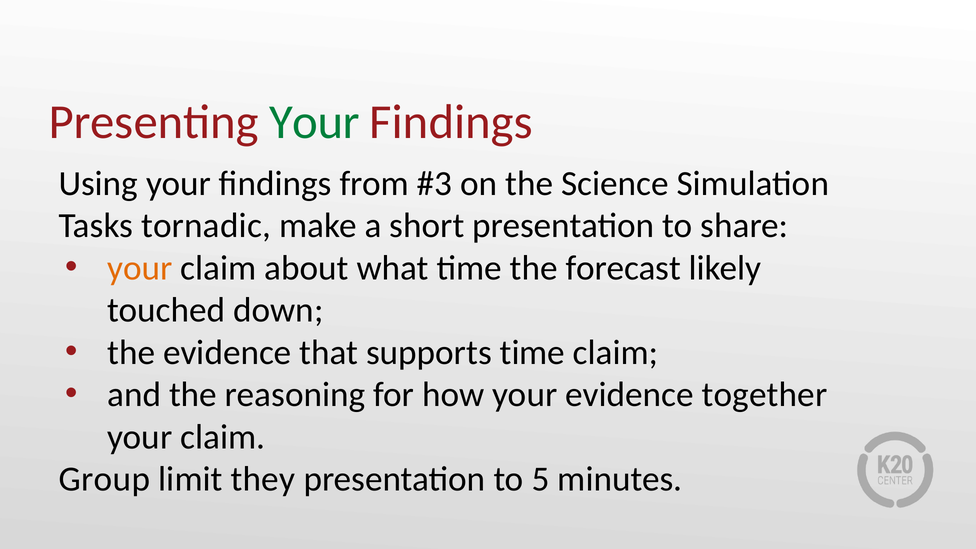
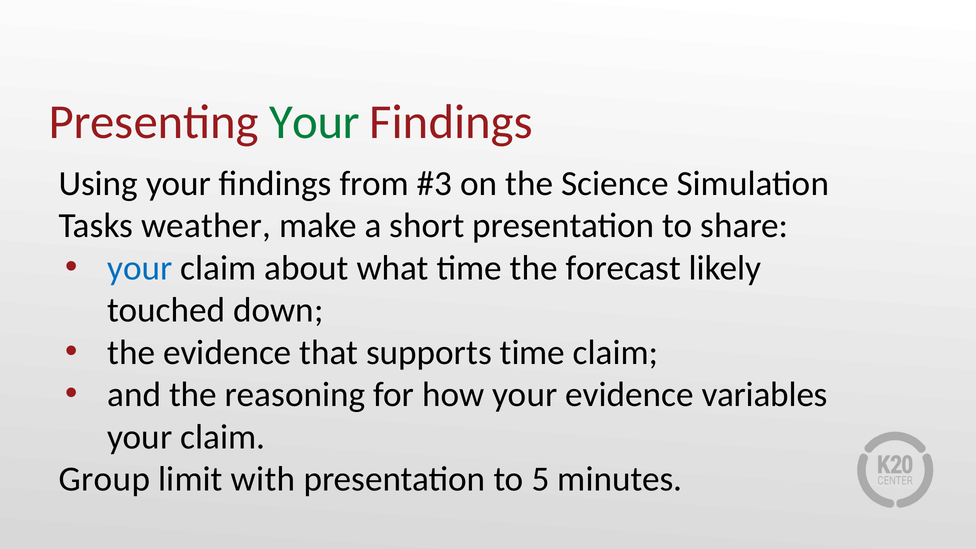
tornadic: tornadic -> weather
your at (140, 268) colour: orange -> blue
together: together -> variables
they: they -> with
